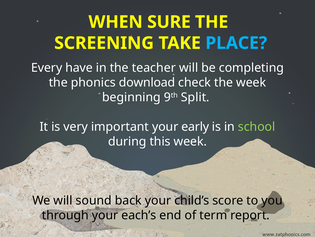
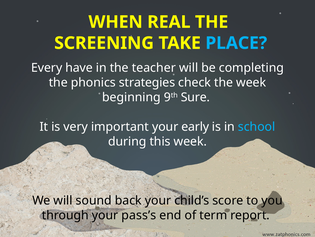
SURE: SURE -> REAL
download: download -> strategies
Split: Split -> Sure
school colour: light green -> light blue
each’s: each’s -> pass’s
